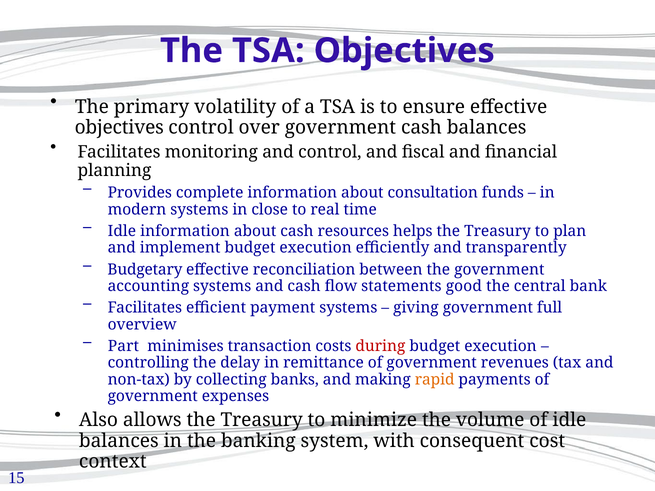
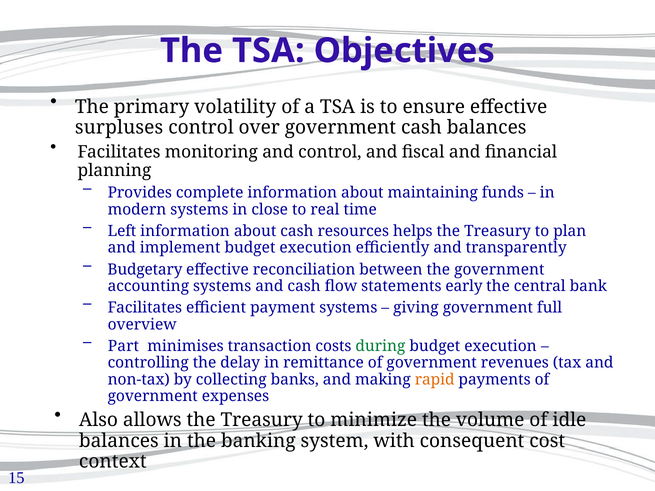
objectives at (119, 128): objectives -> surpluses
consultation: consultation -> maintaining
Idle at (122, 231): Idle -> Left
good: good -> early
during colour: red -> green
